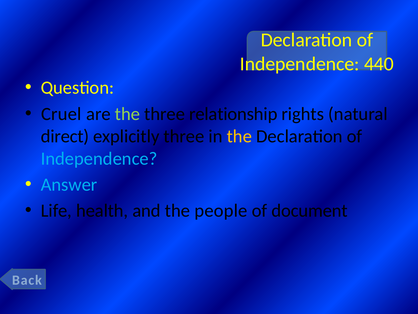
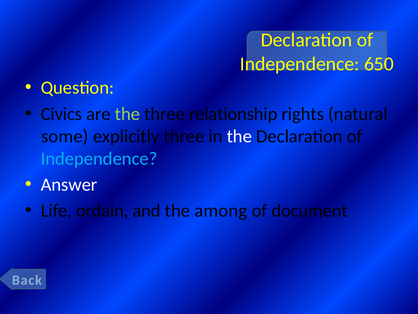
440: 440 -> 650
Cruel: Cruel -> Civics
direct: direct -> some
the at (239, 136) colour: yellow -> white
Answer colour: light blue -> white
health: health -> ordain
people: people -> among
